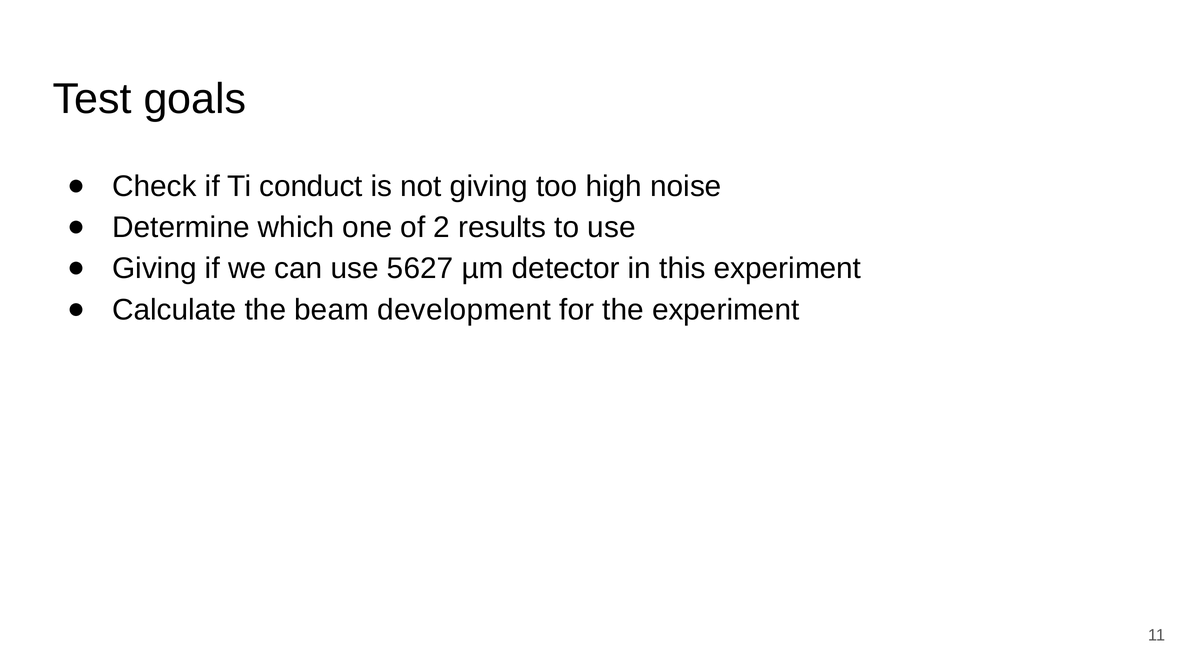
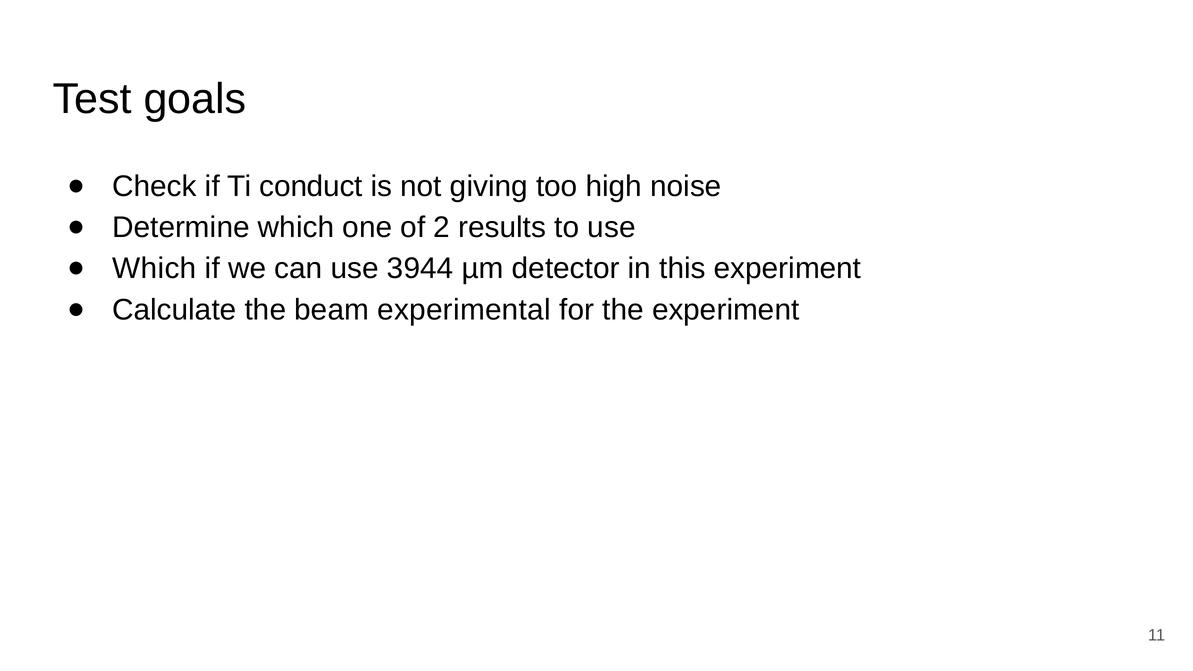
Giving at (154, 269): Giving -> Which
5627: 5627 -> 3944
development: development -> experimental
